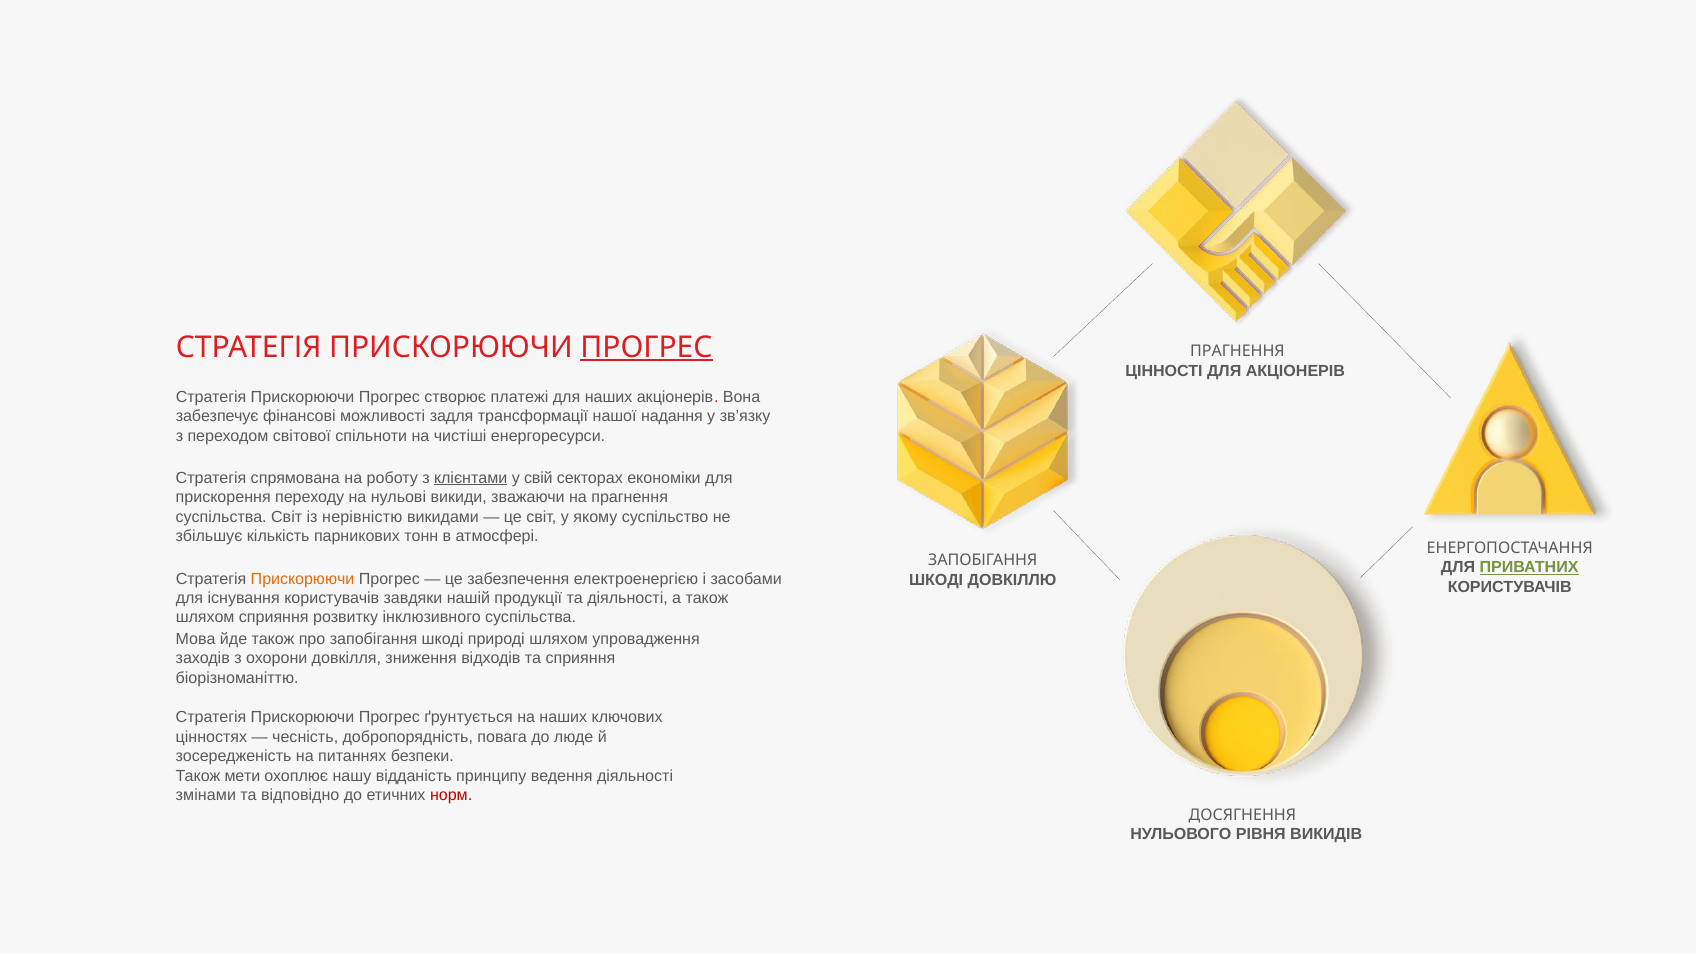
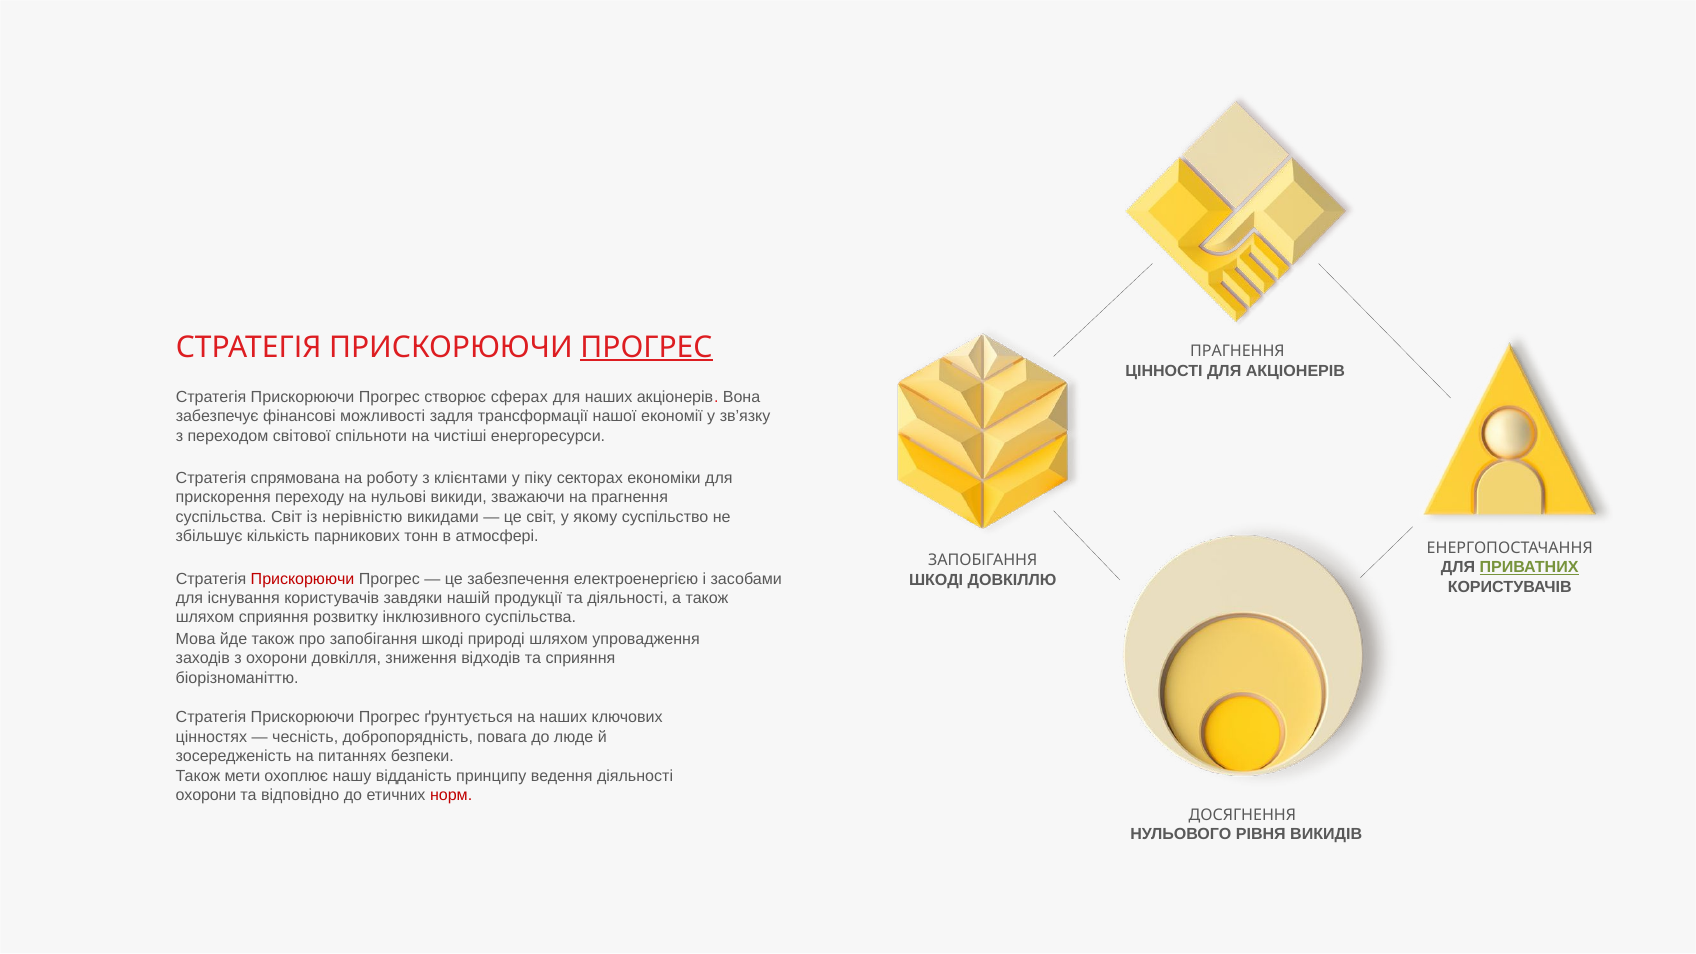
платежі: платежі -> сферах
надання: надання -> економії
клієнтами underline: present -> none
свій: свій -> піку
Прискорюючи at (303, 579) colour: orange -> red
змінами at (206, 796): змінами -> охорони
